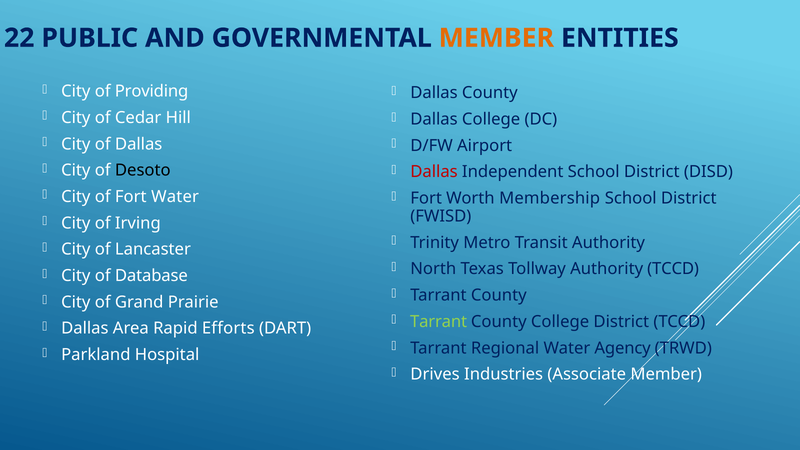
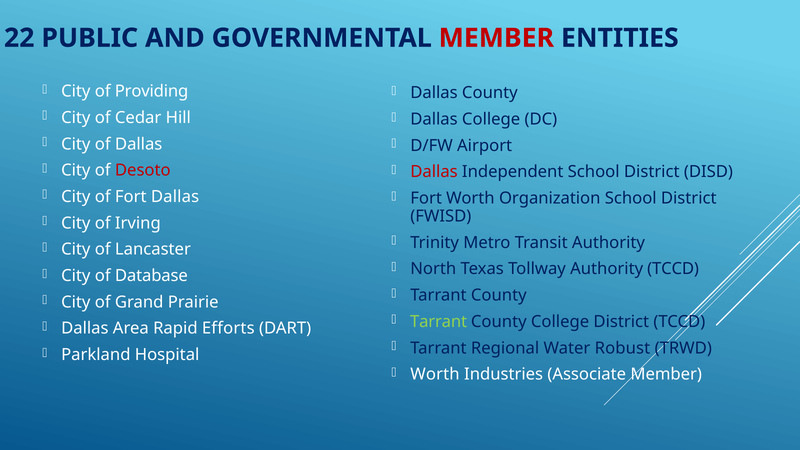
MEMBER at (496, 38) colour: orange -> red
Desoto colour: black -> red
Fort Water: Water -> Dallas
Membership: Membership -> Organization
Agency: Agency -> Robust
Drives at (435, 374): Drives -> Worth
